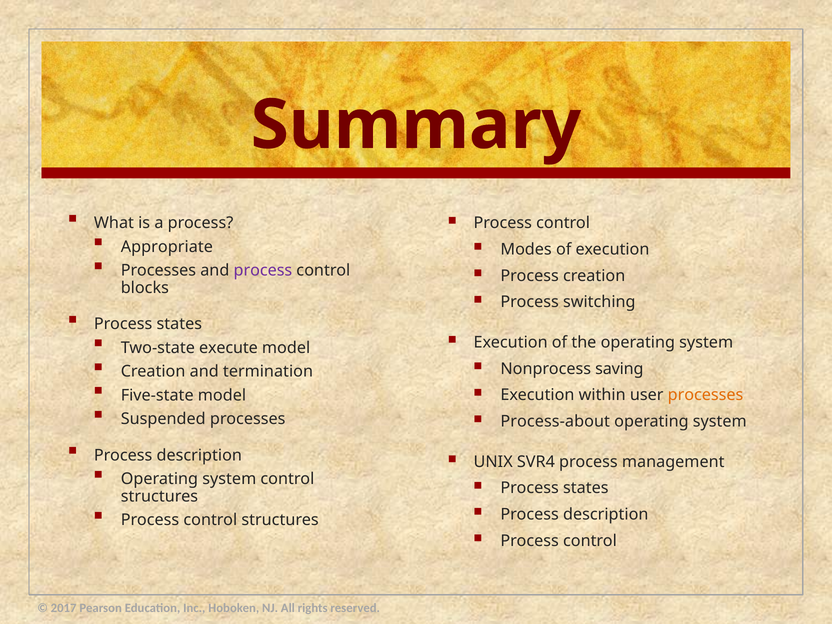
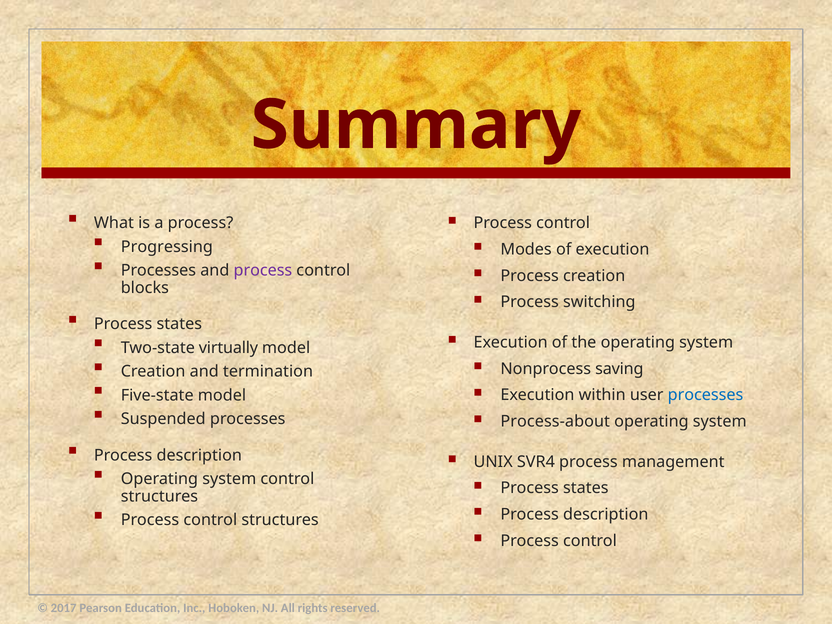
Appropriate: Appropriate -> Progressing
execute: execute -> virtually
processes at (705, 395) colour: orange -> blue
